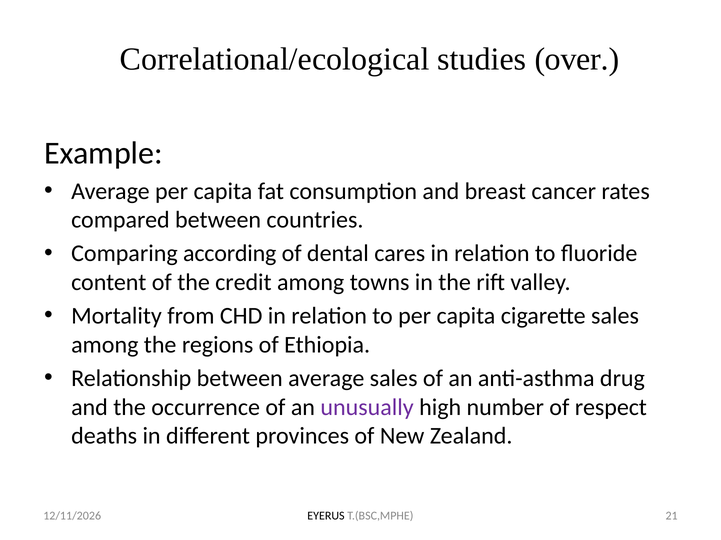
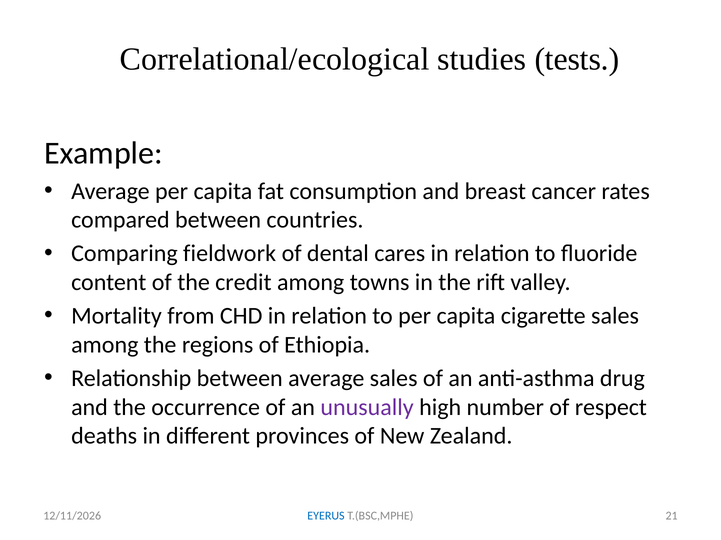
over: over -> tests
according: according -> fieldwork
EYERUS colour: black -> blue
